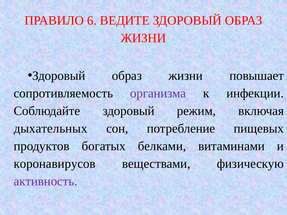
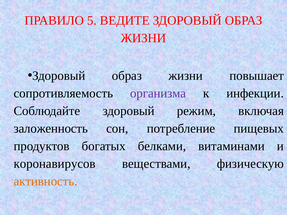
6: 6 -> 5
дыхательных: дыхательных -> заложенность
активность colour: purple -> orange
